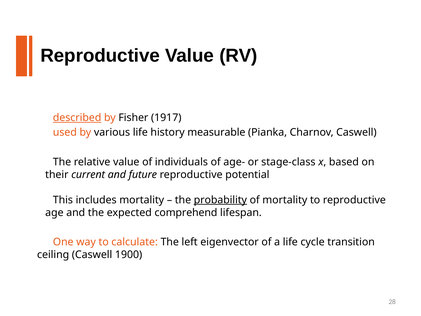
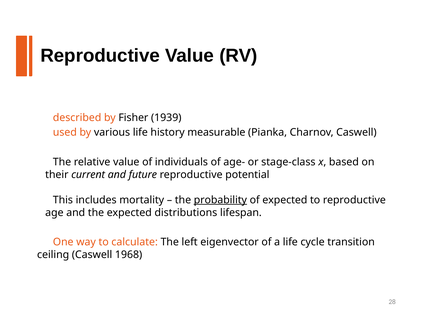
described underline: present -> none
1917: 1917 -> 1939
of mortality: mortality -> expected
comprehend: comprehend -> distributions
1900: 1900 -> 1968
